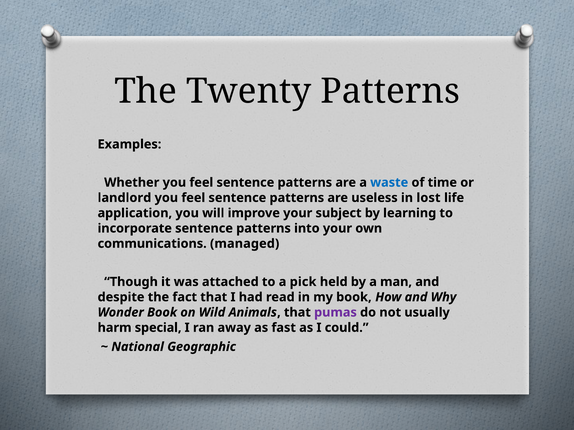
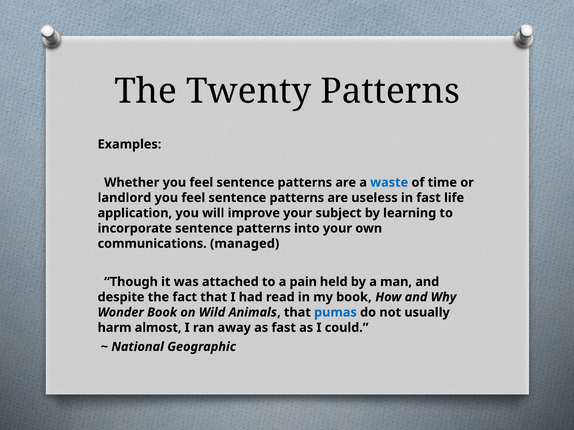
in lost: lost -> fast
pick: pick -> pain
pumas colour: purple -> blue
special: special -> almost
